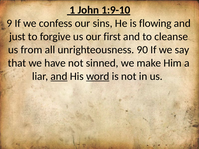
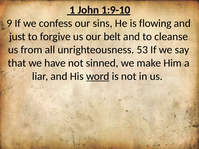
first: first -> belt
90: 90 -> 53
and at (59, 76) underline: present -> none
